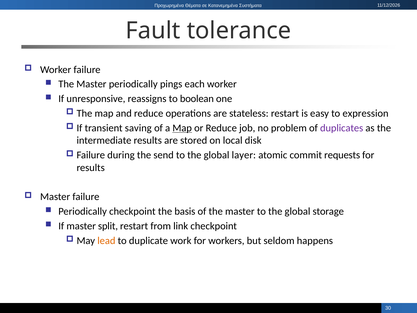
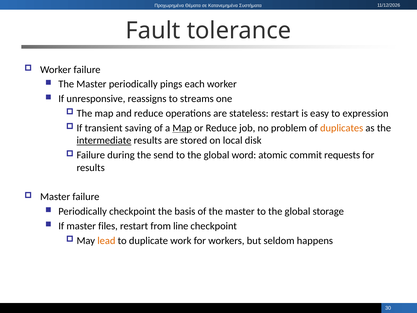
boolean: boolean -> streams
duplicates colour: purple -> orange
intermediate underline: none -> present
layer: layer -> word
split: split -> files
link: link -> line
